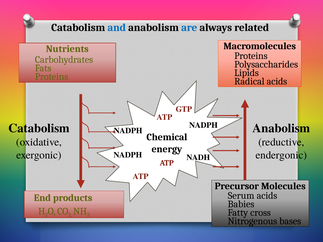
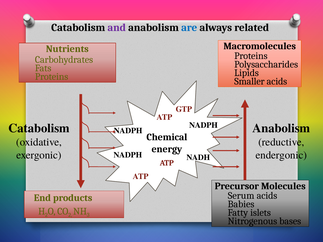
and colour: blue -> purple
Radical: Radical -> Smaller
cross: cross -> islets
